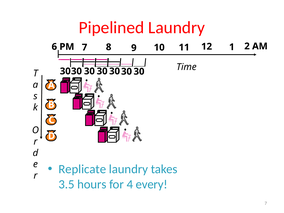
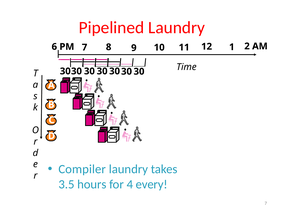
Replicate: Replicate -> Compiler
